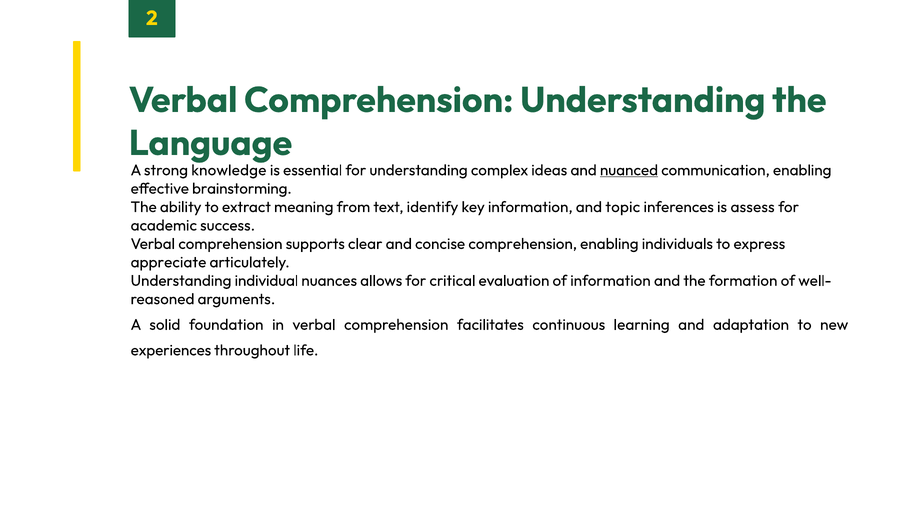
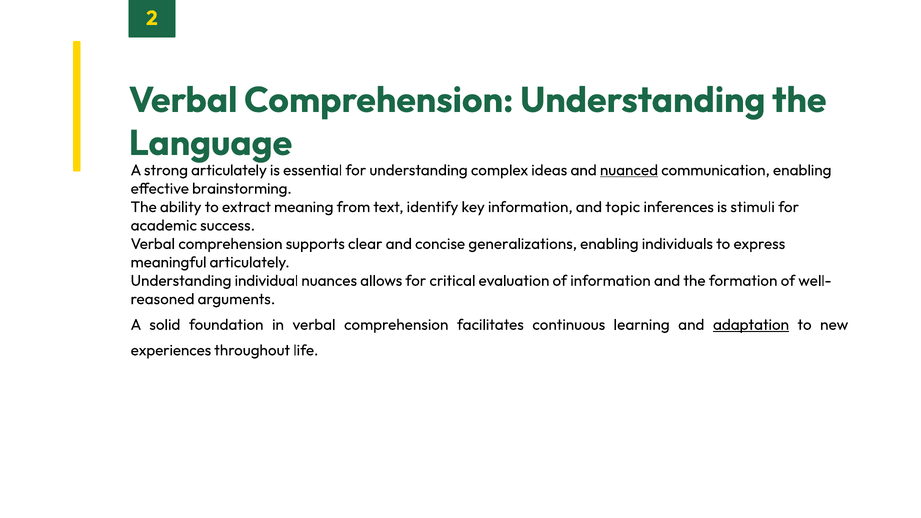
strong knowledge: knowledge -> articulately
assess: assess -> stimuli
concise comprehension: comprehension -> generalizations
appreciate: appreciate -> meaningful
adaptation underline: none -> present
